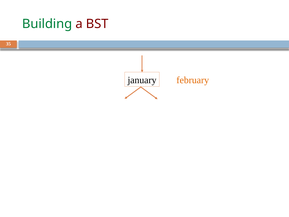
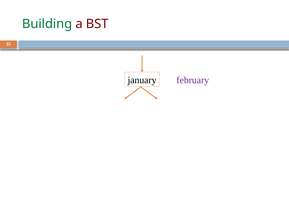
february colour: orange -> purple
